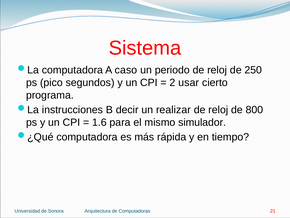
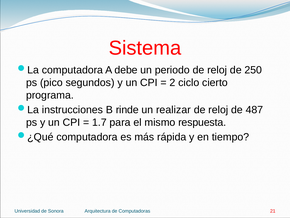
caso: caso -> debe
usar: usar -> ciclo
decir: decir -> rinde
800: 800 -> 487
1.6: 1.6 -> 1.7
simulador: simulador -> respuesta
